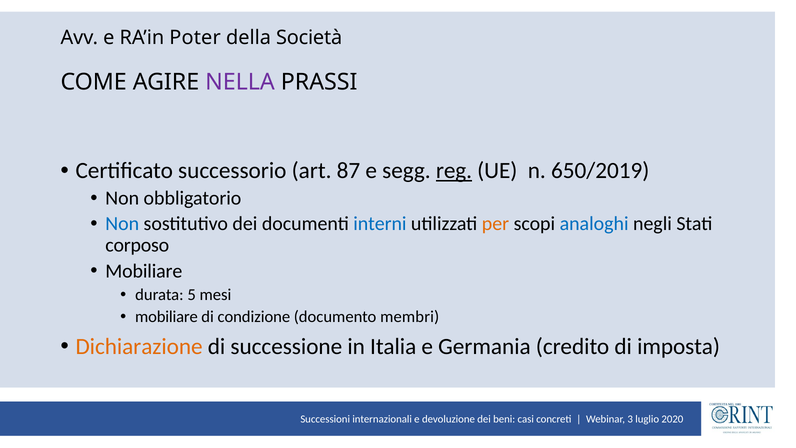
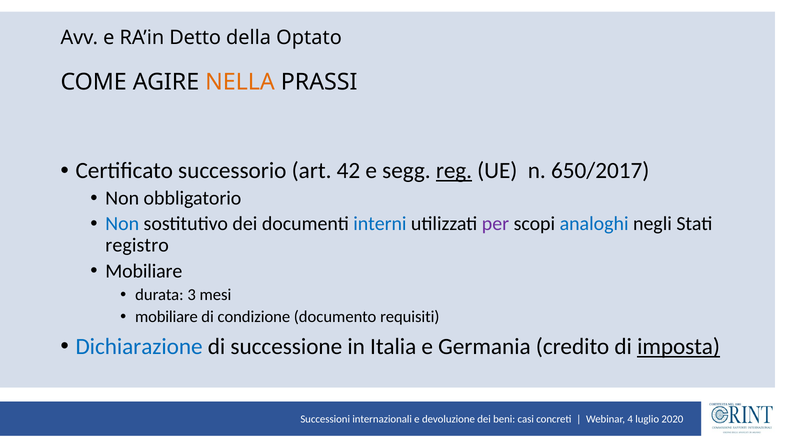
Poter: Poter -> Detto
Società: Società -> Optato
NELLA colour: purple -> orange
87: 87 -> 42
650/2019: 650/2019 -> 650/2017
per colour: orange -> purple
corposo: corposo -> registro
5: 5 -> 3
membri: membri -> requisiti
Dichiarazione colour: orange -> blue
imposta underline: none -> present
3: 3 -> 4
